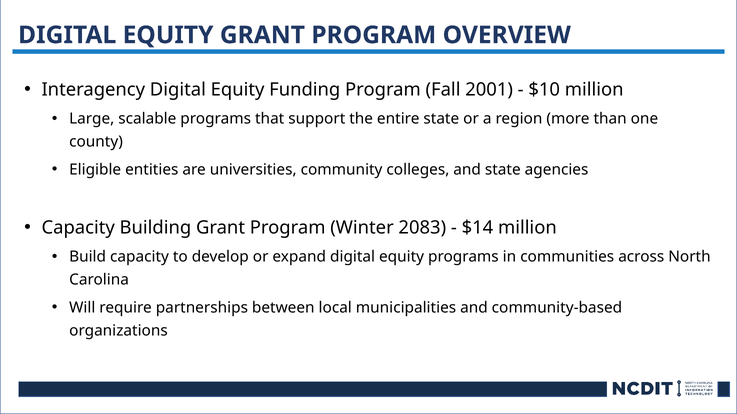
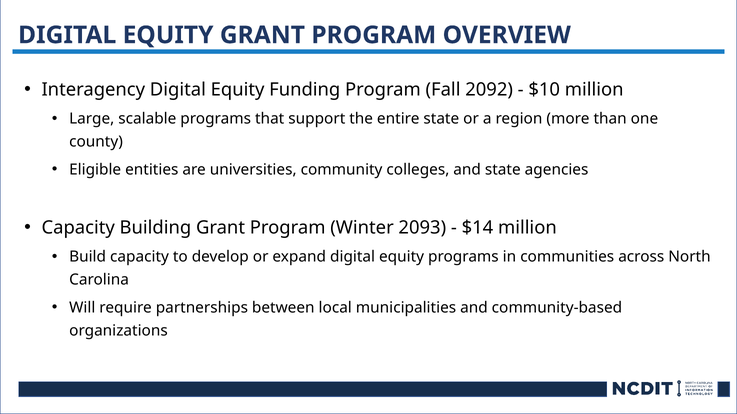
2001: 2001 -> 2092
2083: 2083 -> 2093
